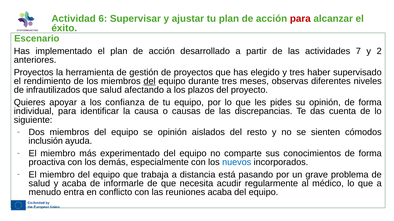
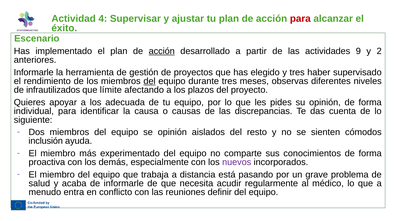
6: 6 -> 4
acción at (162, 51) underline: none -> present
7: 7 -> 9
Proyectos at (34, 73): Proyectos -> Informarle
que salud: salud -> límite
confianza: confianza -> adecuada
nuevos colour: blue -> purple
reuniones acaba: acaba -> definir
